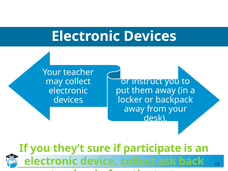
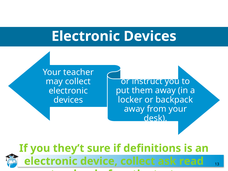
participate: participate -> definitions
back: back -> read
